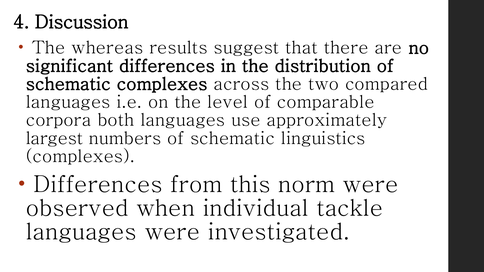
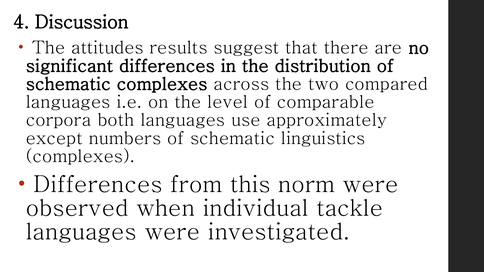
whereas: whereas -> attitudes
largest: largest -> except
